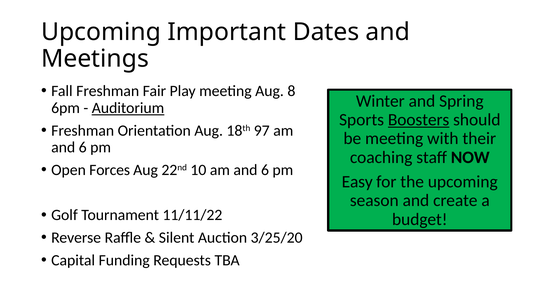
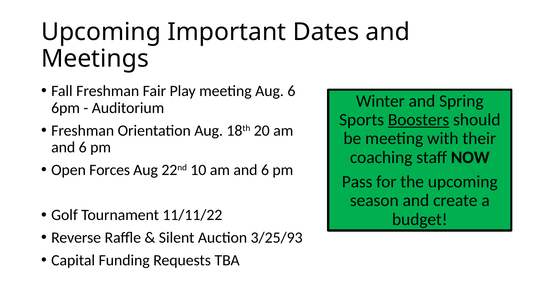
Aug 8: 8 -> 6
Auditorium underline: present -> none
97: 97 -> 20
Easy: Easy -> Pass
3/25/20: 3/25/20 -> 3/25/93
